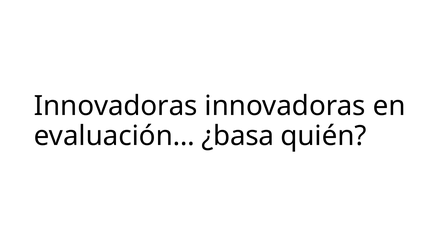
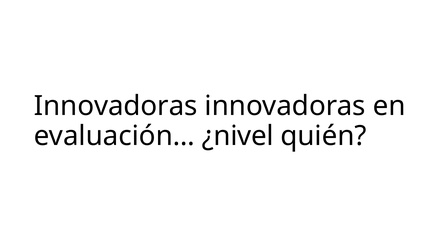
¿basa: ¿basa -> ¿nivel
